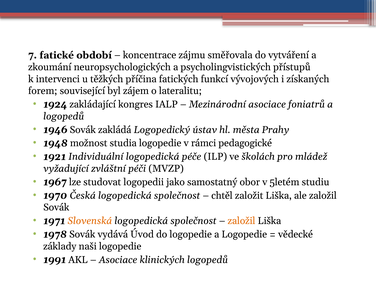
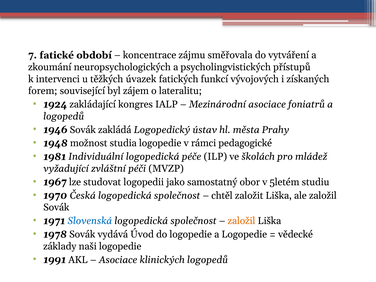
příčina: příčina -> úvazek
1921: 1921 -> 1981
Slovenská colour: orange -> blue
